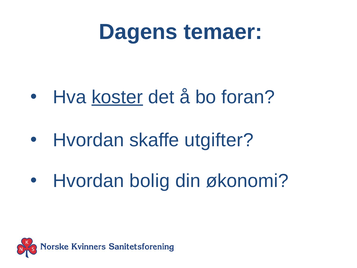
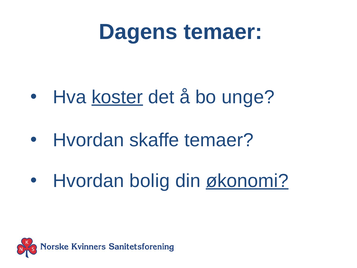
foran: foran -> unge
skaffe utgifter: utgifter -> temaer
økonomi underline: none -> present
